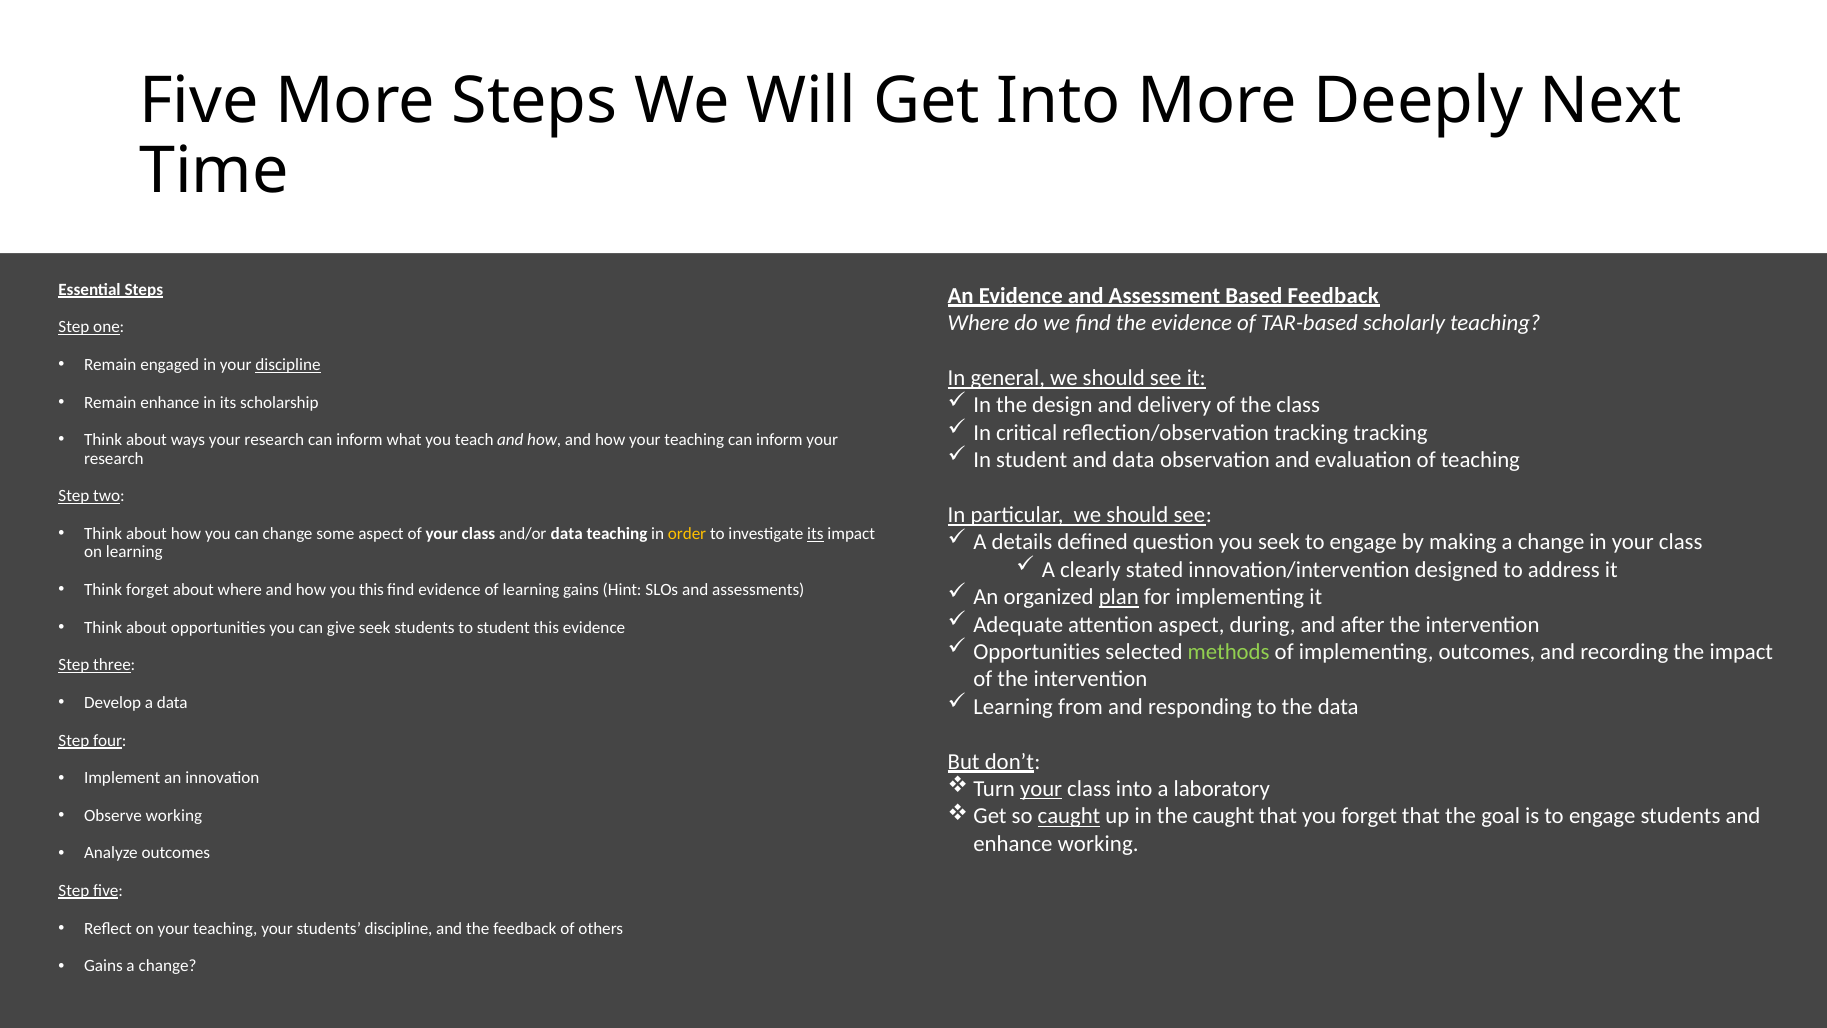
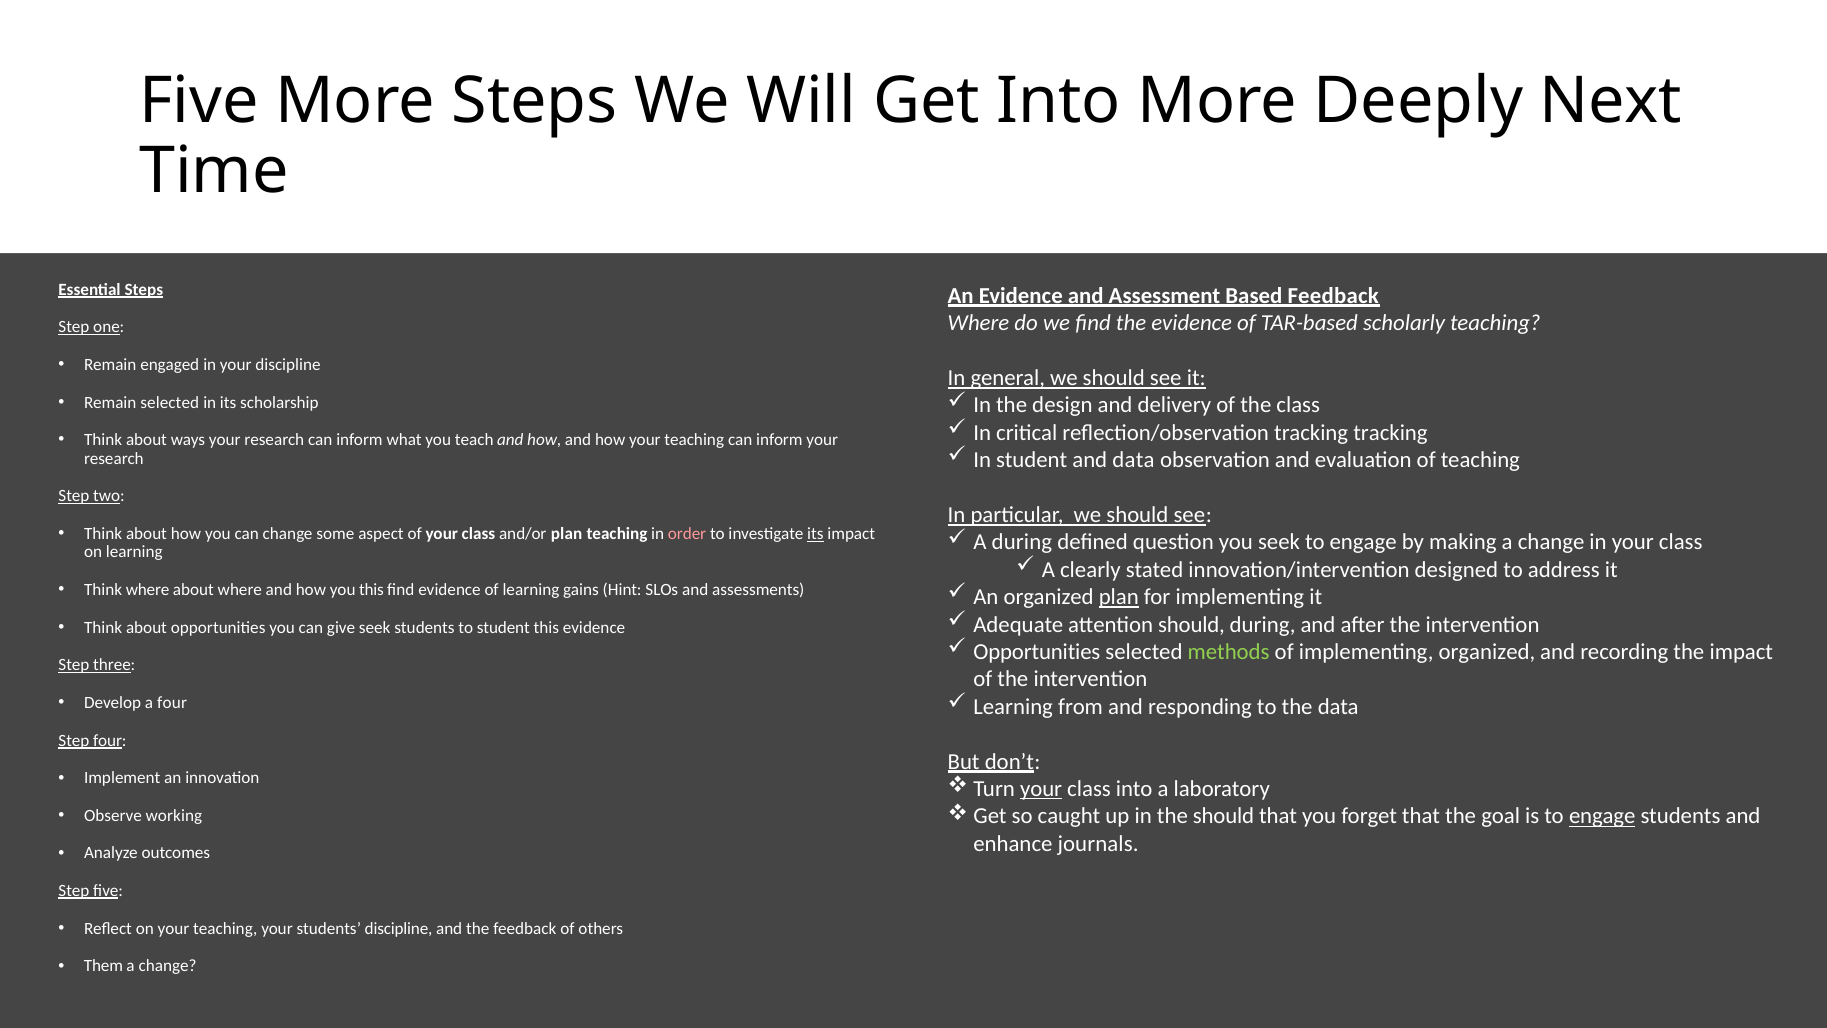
discipline at (288, 365) underline: present -> none
Remain enhance: enhance -> selected
and/or data: data -> plan
order colour: yellow -> pink
A details: details -> during
Think forget: forget -> where
attention aspect: aspect -> should
implementing outcomes: outcomes -> organized
a data: data -> four
caught at (1069, 816) underline: present -> none
the caught: caught -> should
engage at (1602, 816) underline: none -> present
enhance working: working -> journals
Gains at (103, 966): Gains -> Them
